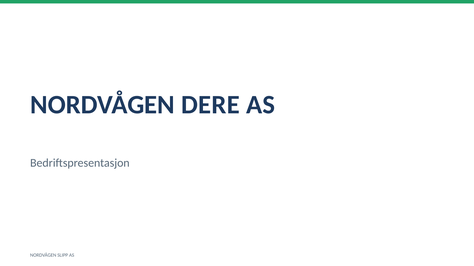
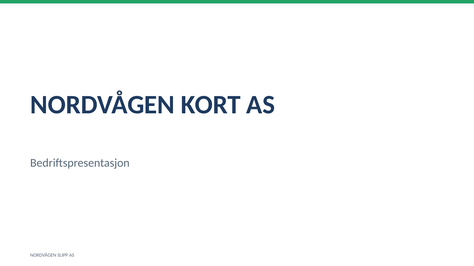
DERE: DERE -> KORT
